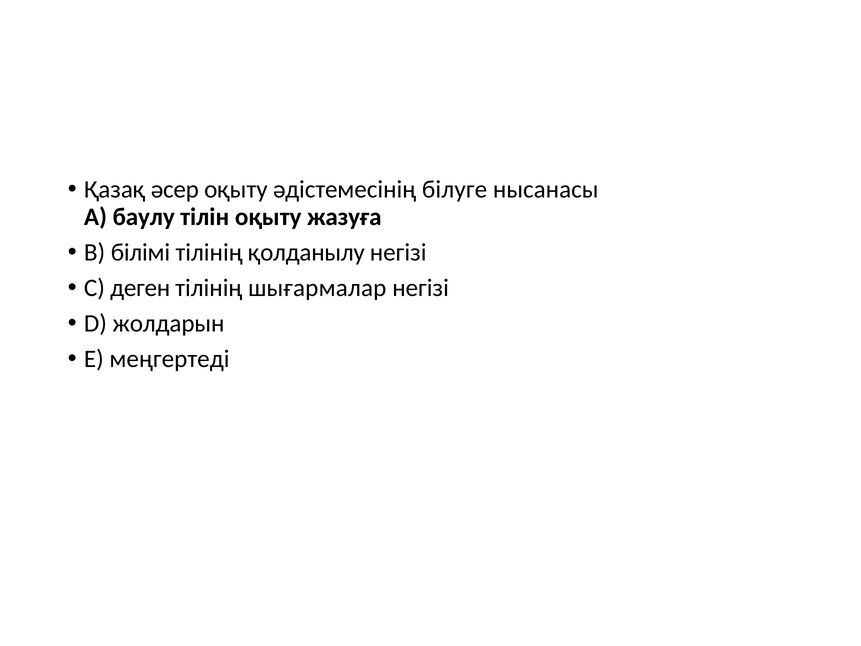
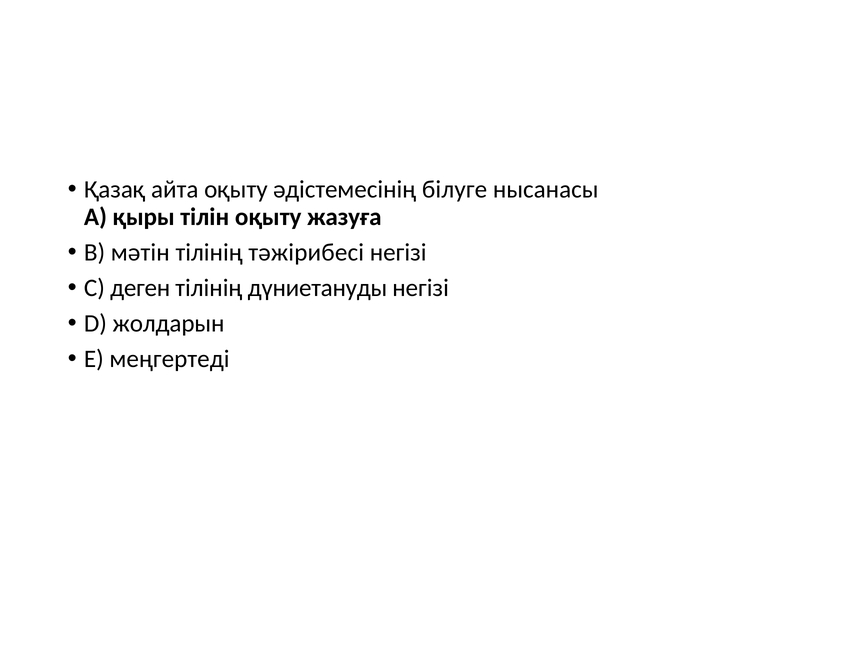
әсер: әсер -> айта
баулу: баулу -> қыры
білімі: білімі -> мәтін
қолданылу: қолданылу -> тәжірибесі
шығармалар: шығармалар -> дүниетануды
